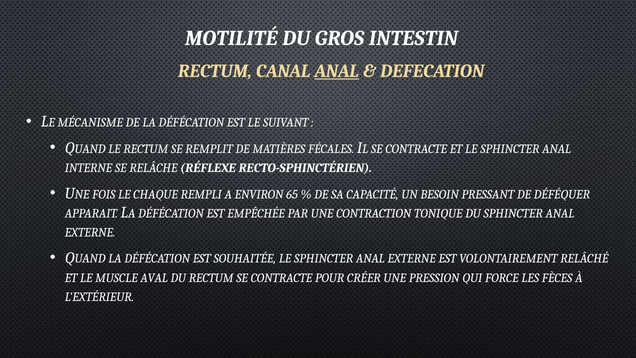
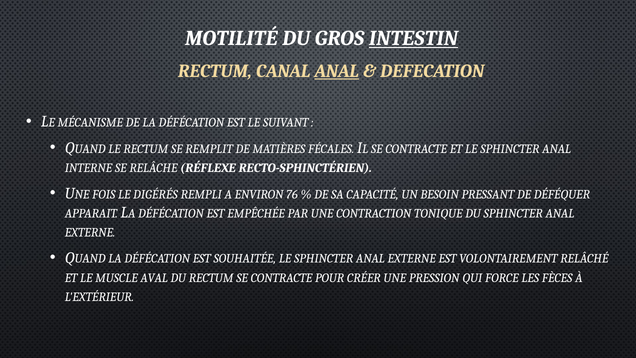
INTESTIN underline: none -> present
CHAQUE: CHAQUE -> DIGÉRÉS
65: 65 -> 76
